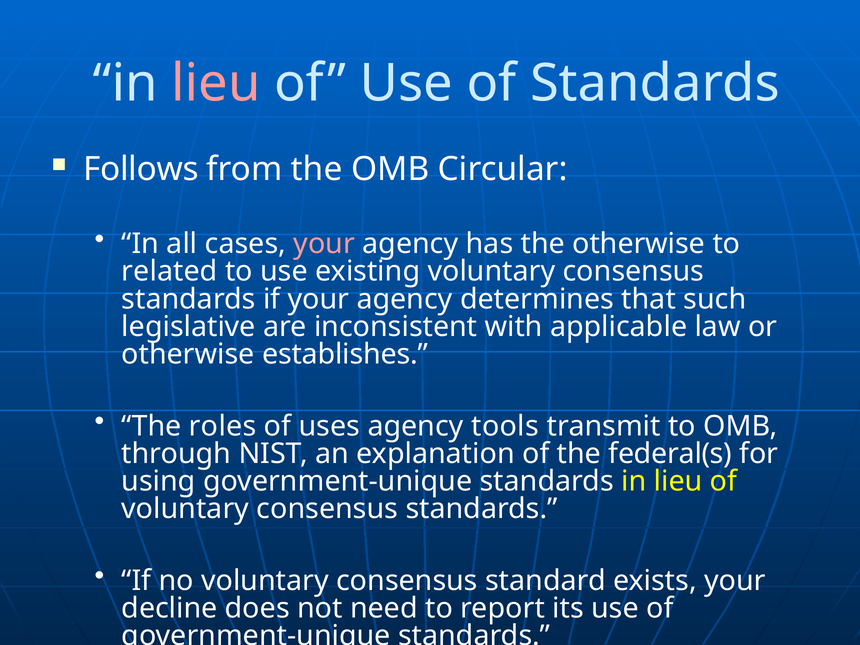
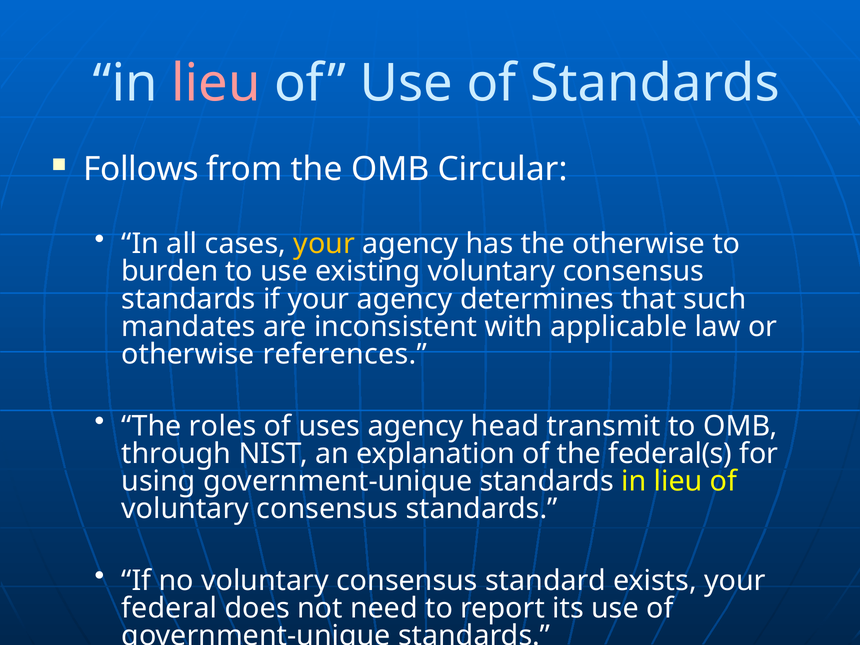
your at (324, 244) colour: pink -> yellow
related: related -> burden
legislative: legislative -> mandates
establishes: establishes -> references
tools: tools -> head
decline: decline -> federal
